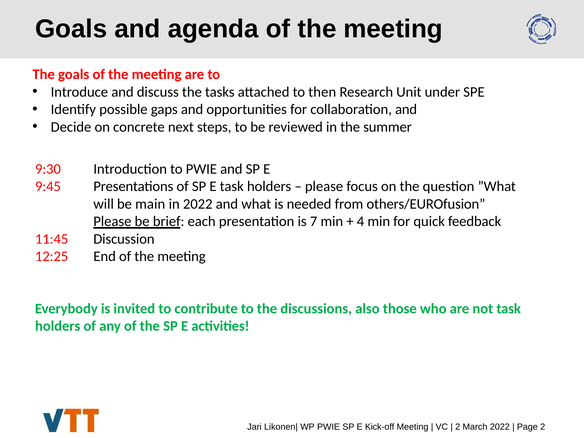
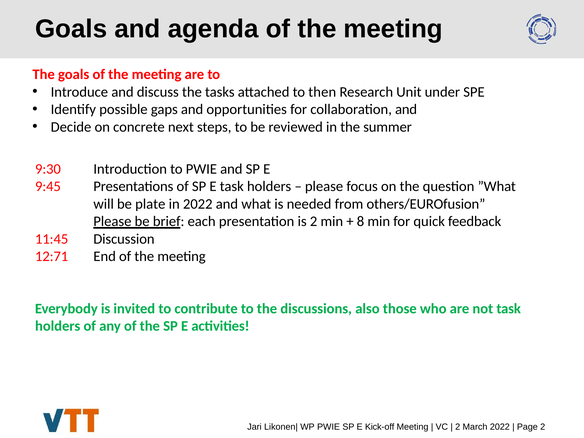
main: main -> plate
is 7: 7 -> 2
4: 4 -> 8
12:25: 12:25 -> 12:71
